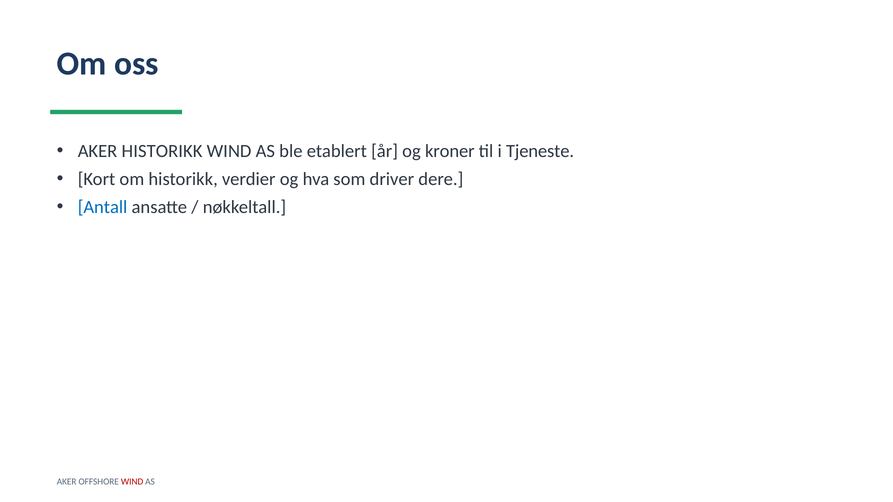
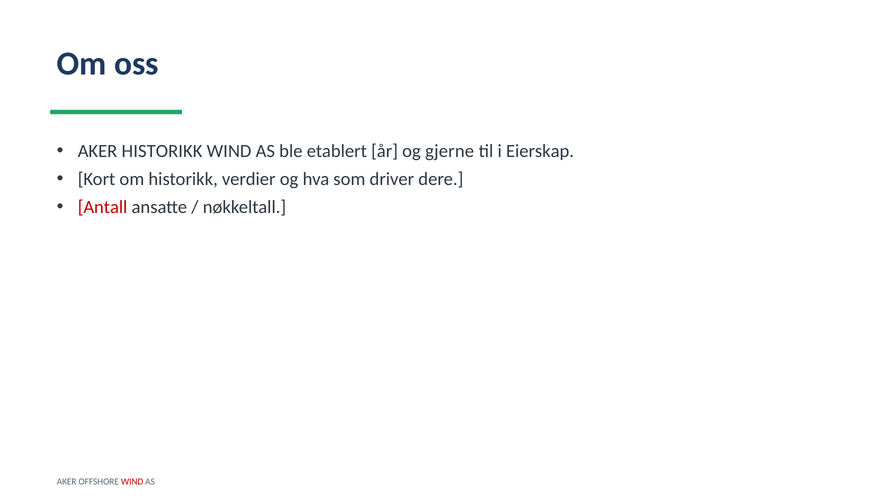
kroner: kroner -> gjerne
Tjeneste: Tjeneste -> Eierskap
Antall colour: blue -> red
